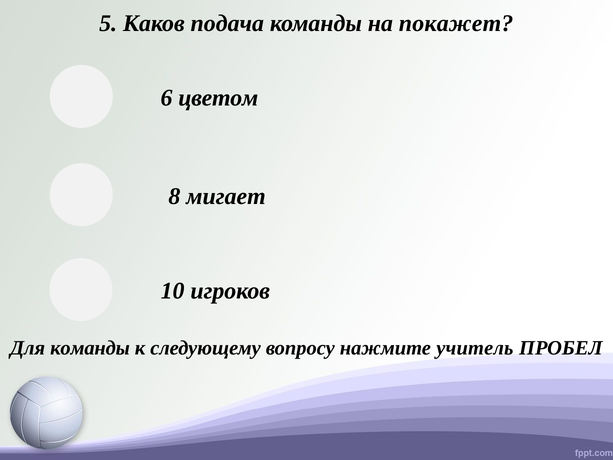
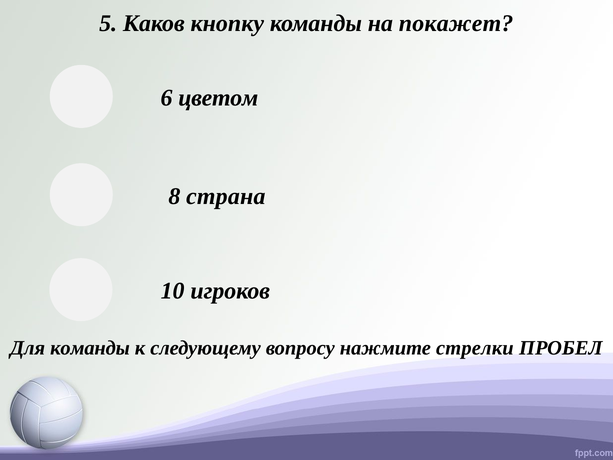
подача: подача -> кнопку
мигает: мигает -> страна
учитель: учитель -> стрелки
